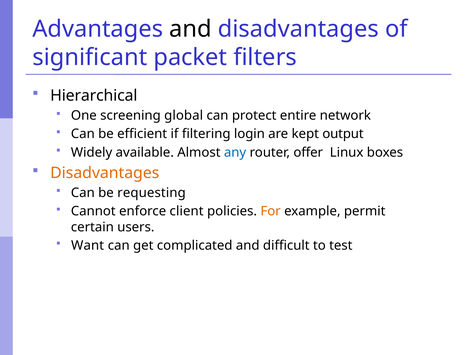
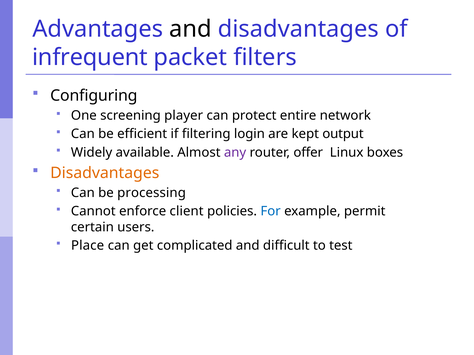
significant: significant -> infrequent
Hierarchical: Hierarchical -> Configuring
global: global -> player
any colour: blue -> purple
requesting: requesting -> processing
For colour: orange -> blue
Want: Want -> Place
